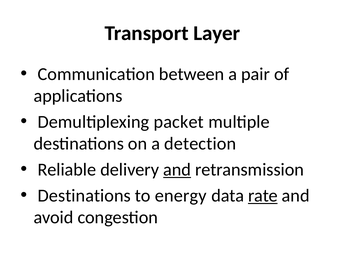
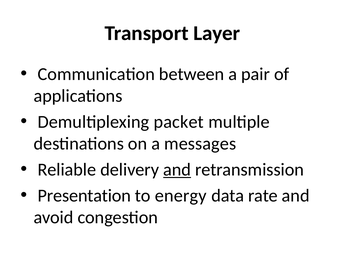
detection: detection -> messages
Destinations at (84, 196): Destinations -> Presentation
rate underline: present -> none
